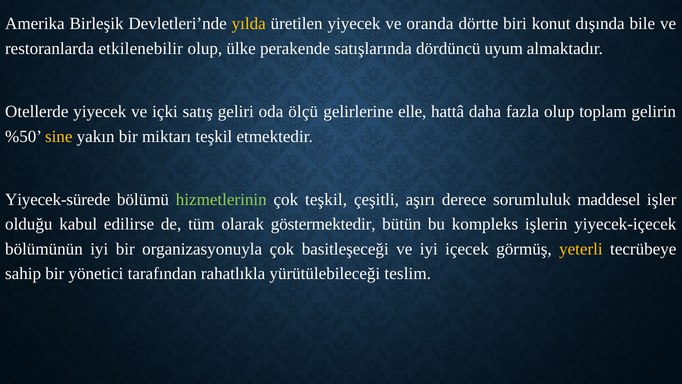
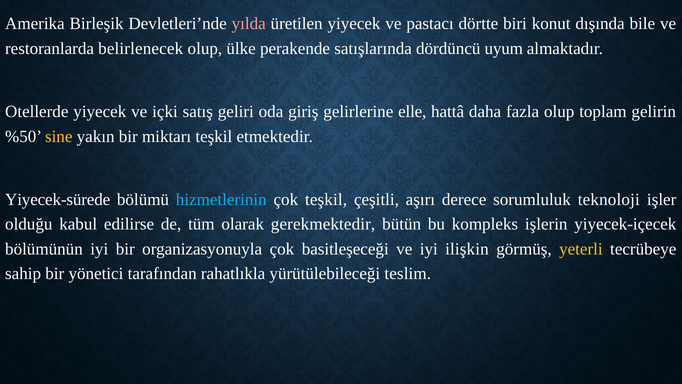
yılda colour: yellow -> pink
oranda: oranda -> pastacı
etkilenebilir: etkilenebilir -> belirlenecek
ölçü: ölçü -> giriş
hizmetlerinin colour: light green -> light blue
maddesel: maddesel -> teknoloji
göstermektedir: göstermektedir -> gerekmektedir
içecek: içecek -> ilişkin
